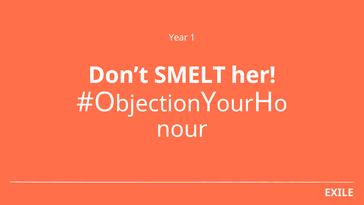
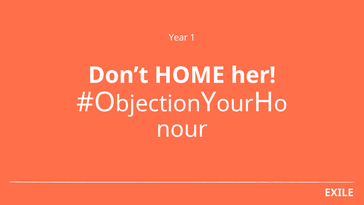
SMELT: SMELT -> HOME
